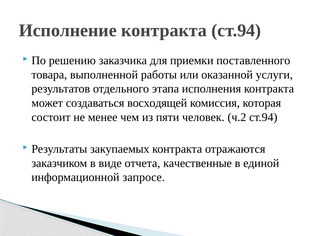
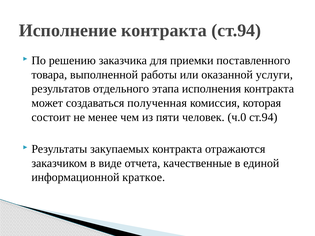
восходящей: восходящей -> полученная
ч.2: ч.2 -> ч.0
запросе: запросе -> краткое
